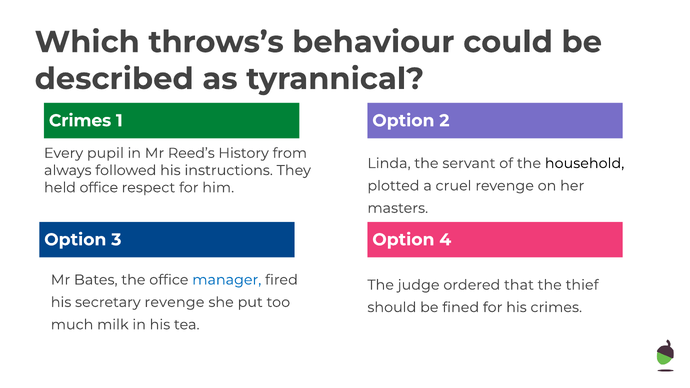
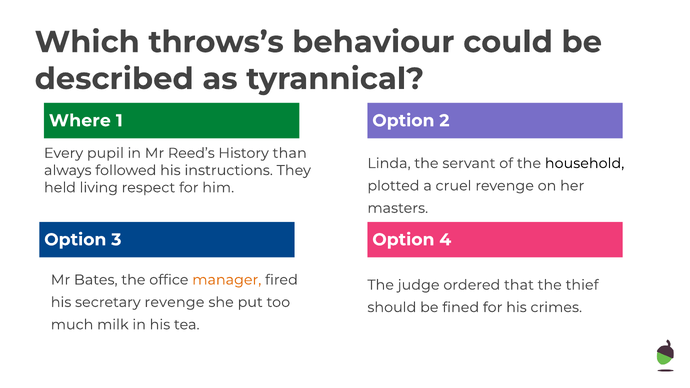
Crimes at (80, 121): Crimes -> Where
from: from -> than
held office: office -> living
manager colour: blue -> orange
